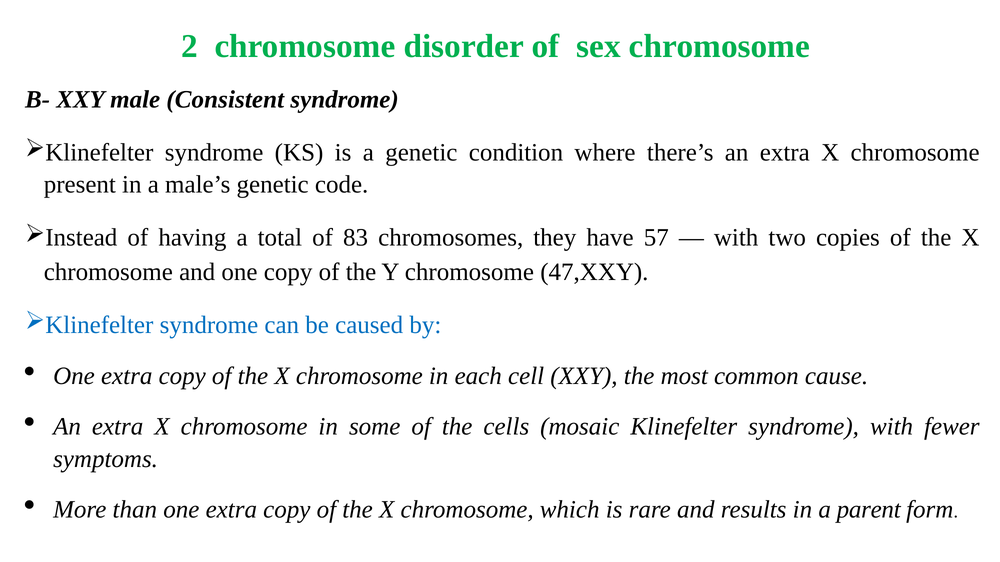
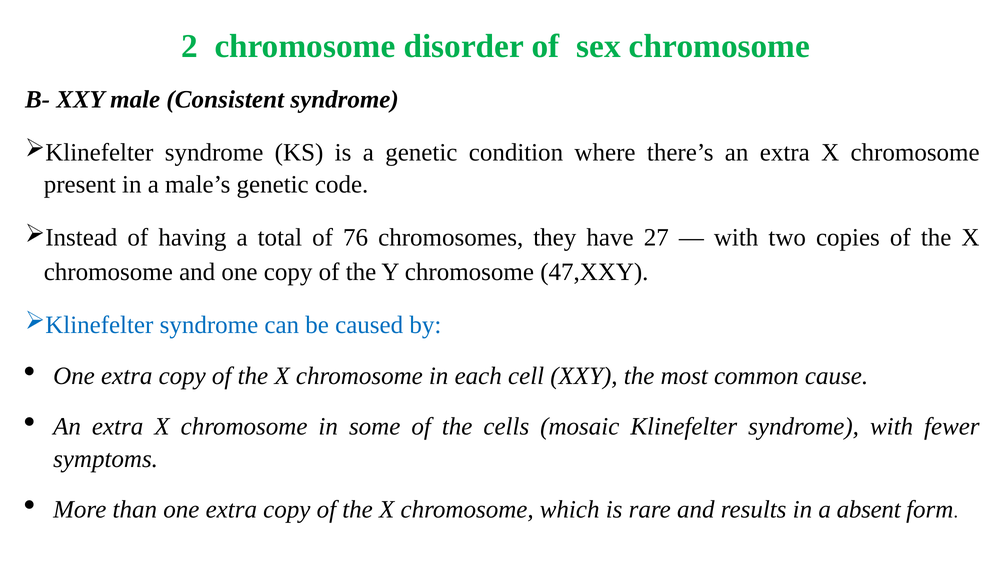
83: 83 -> 76
57: 57 -> 27
parent: parent -> absent
